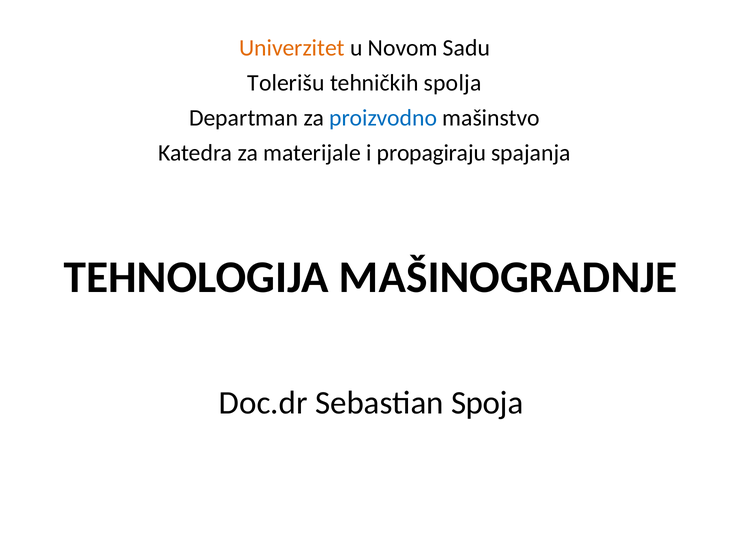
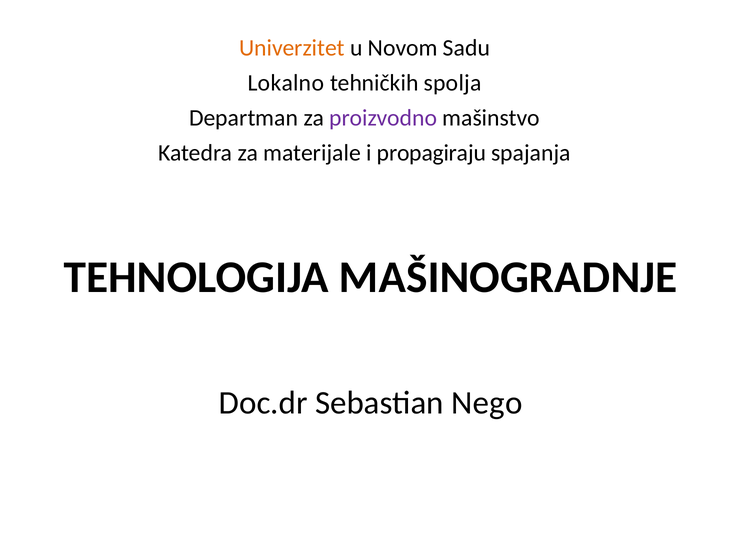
Tolerišu: Tolerišu -> Lokalno
proizvodno colour: blue -> purple
Spoja: Spoja -> Nego
